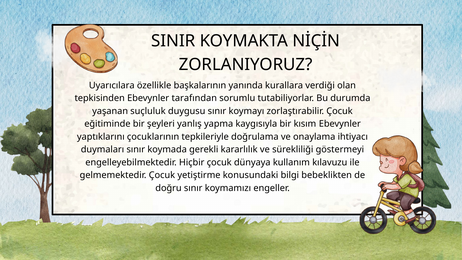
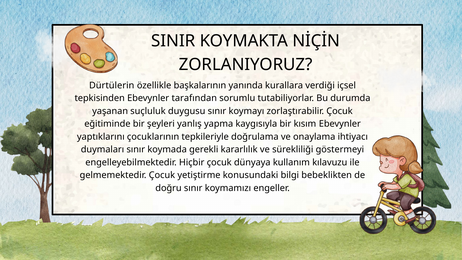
Uyarıcılara: Uyarıcılara -> Dürtülerin
olan: olan -> içsel
